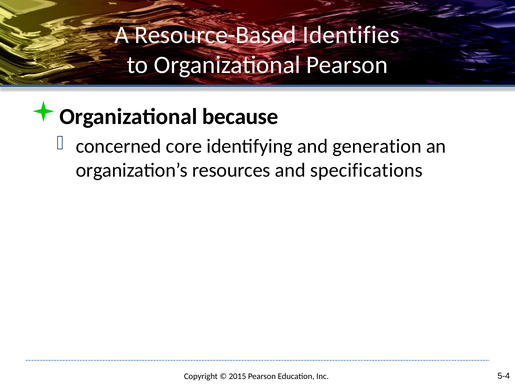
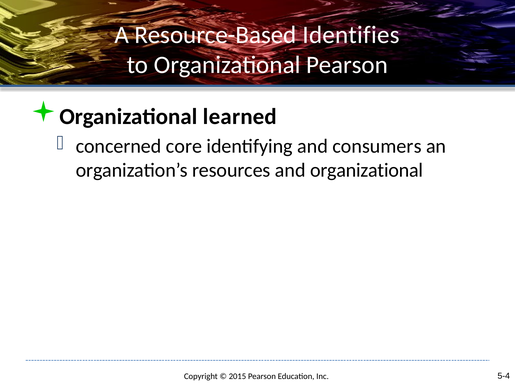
because: because -> learned
generation: generation -> consumers
and specifications: specifications -> organizational
